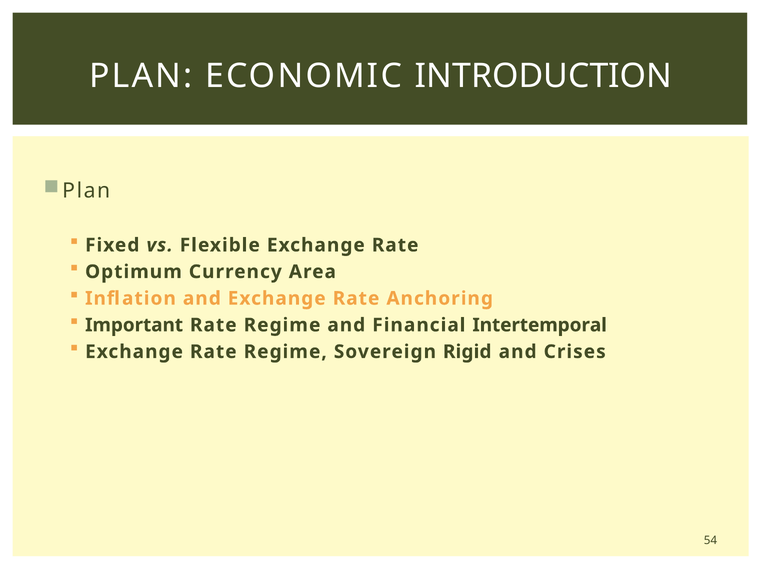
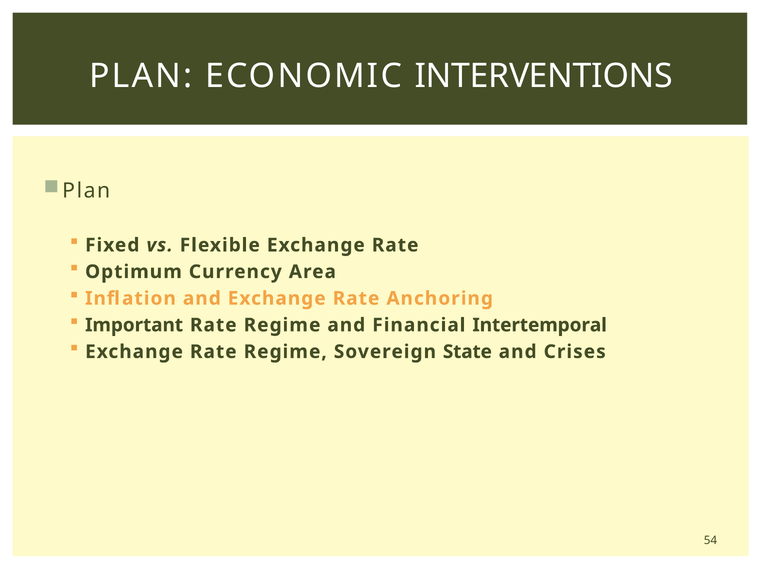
INTRODUCTION: INTRODUCTION -> INTERVENTIONS
Rigid: Rigid -> State
